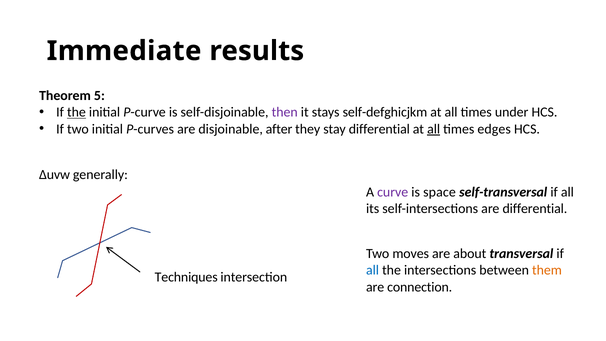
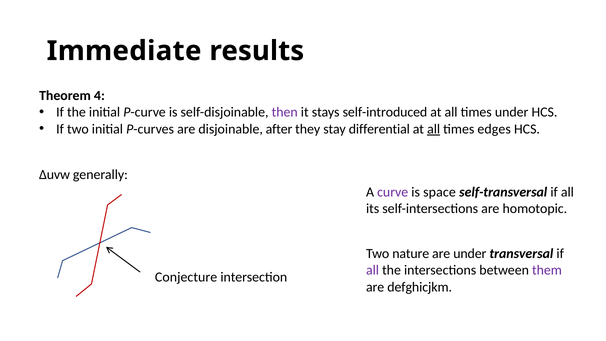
5: 5 -> 4
the at (76, 112) underline: present -> none
self-defghicjkm: self-defghicjkm -> self-introduced
are differential: differential -> homotopic
moves: moves -> nature
are about: about -> under
all at (373, 270) colour: blue -> purple
them colour: orange -> purple
Techniques: Techniques -> Conjecture
connection: connection -> defghicjkm
